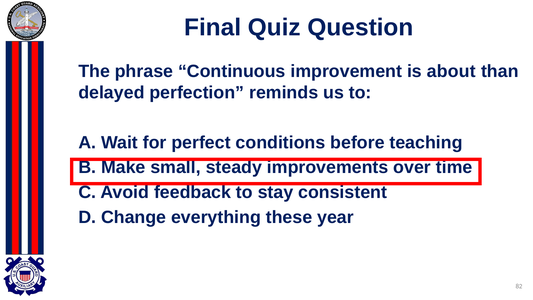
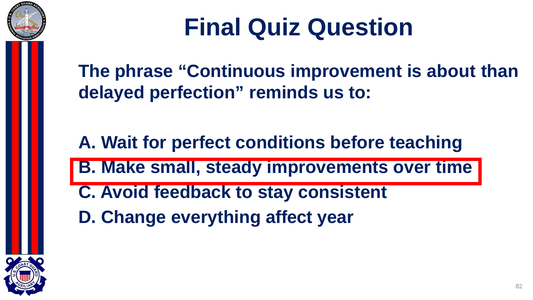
these: these -> affect
